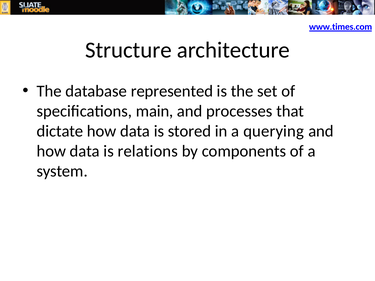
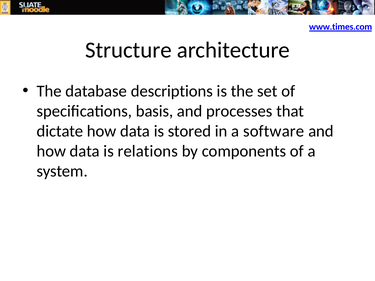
represented: represented -> descriptions
main: main -> basis
querying: querying -> software
